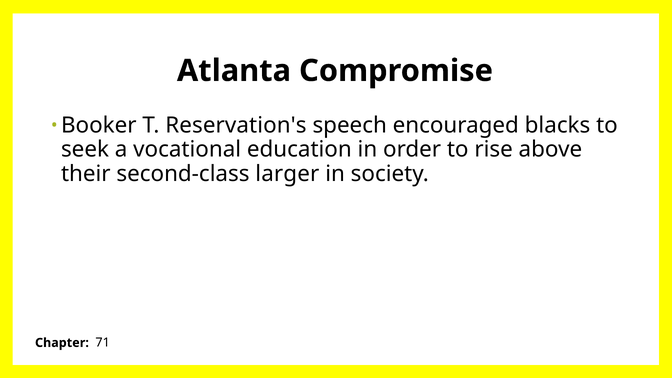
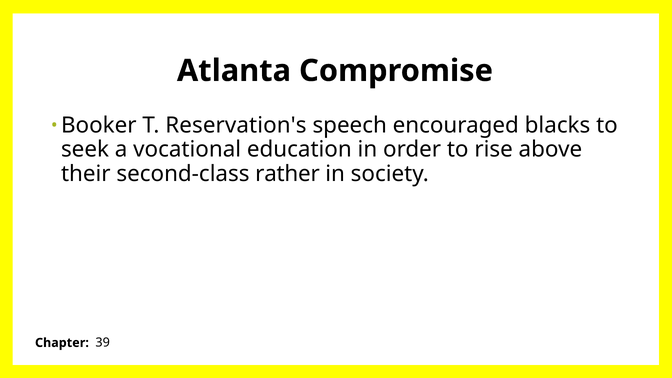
larger: larger -> rather
71: 71 -> 39
